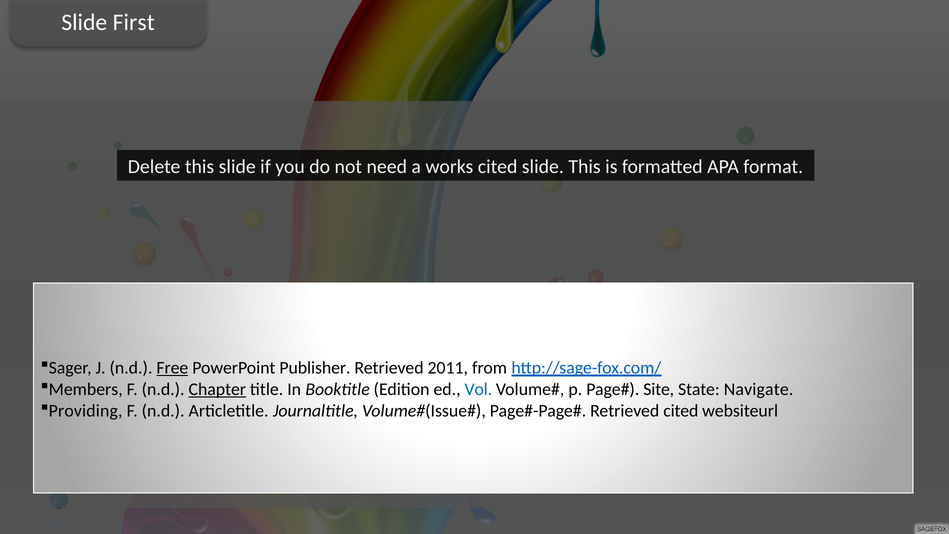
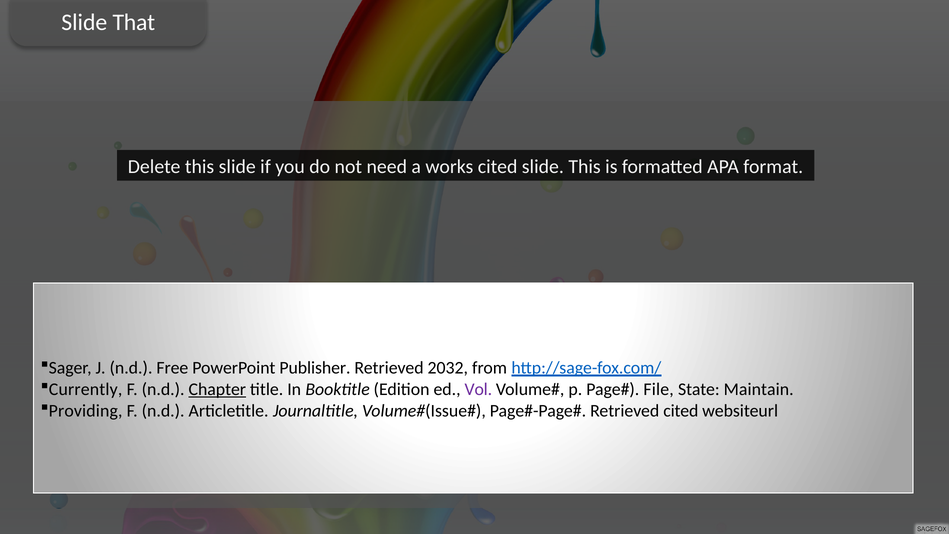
First: First -> That
Free underline: present -> none
2011: 2011 -> 2032
Members: Members -> Currently
Vol colour: blue -> purple
Site: Site -> File
Navigate: Navigate -> Maintain
